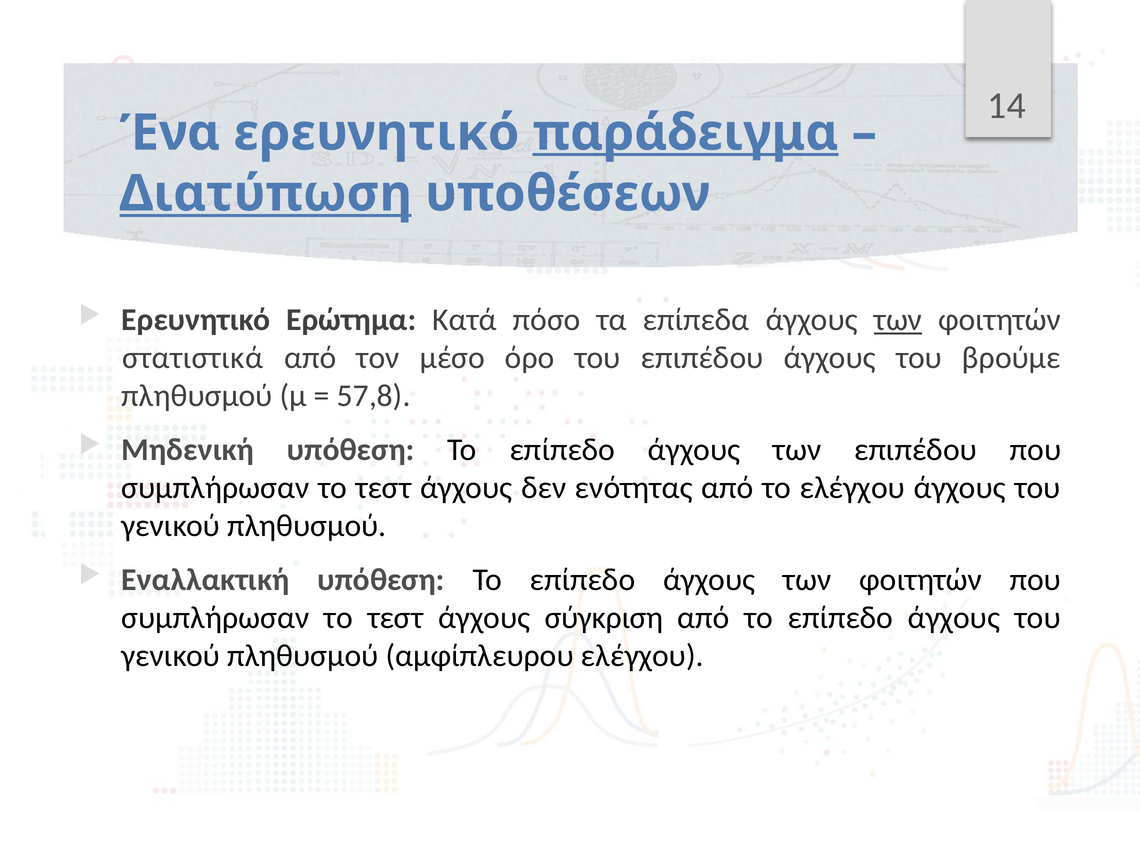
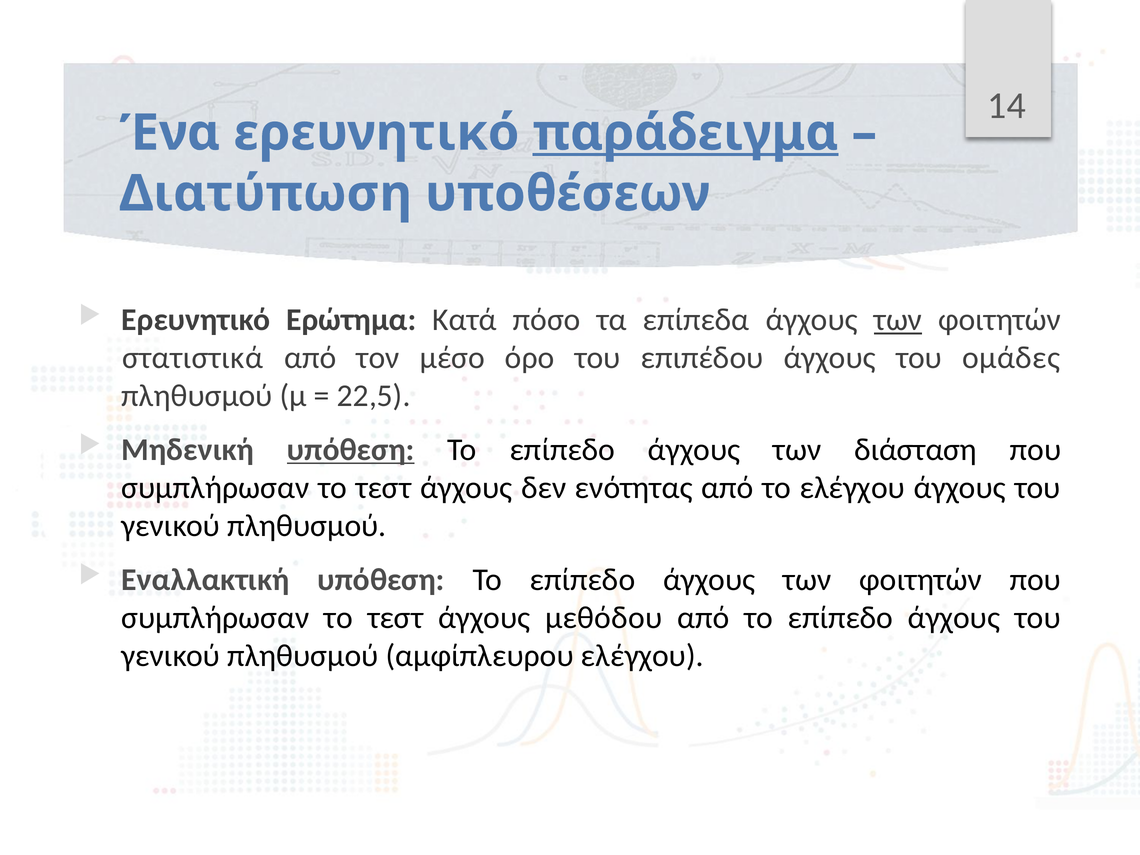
Διατύπωση underline: present -> none
βρούμε: βρούμε -> ομάδες
57,8: 57,8 -> 22,5
υπόθεση at (351, 450) underline: none -> present
των επιπέδου: επιπέδου -> διάσταση
σύγκριση: σύγκριση -> μεθόδου
